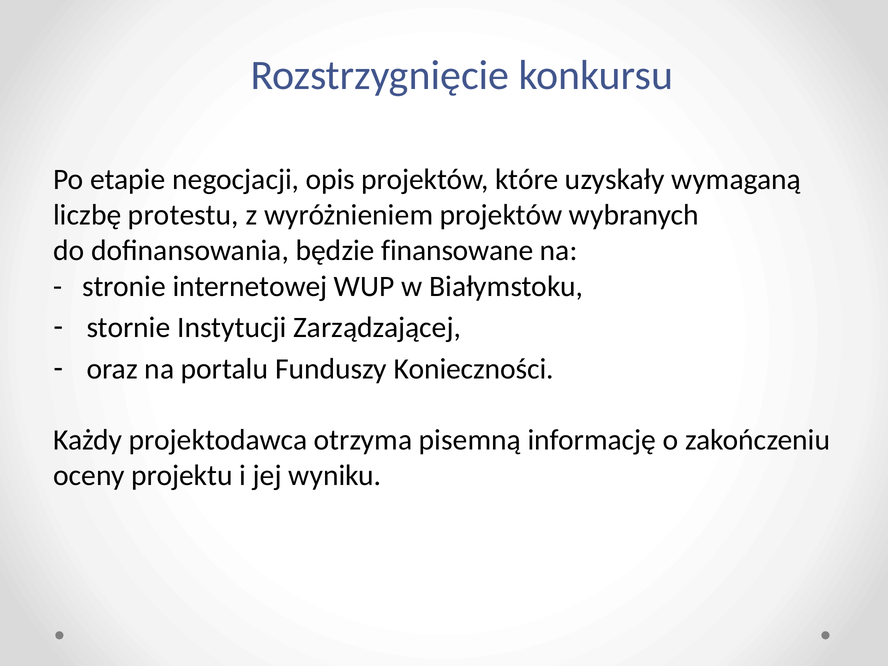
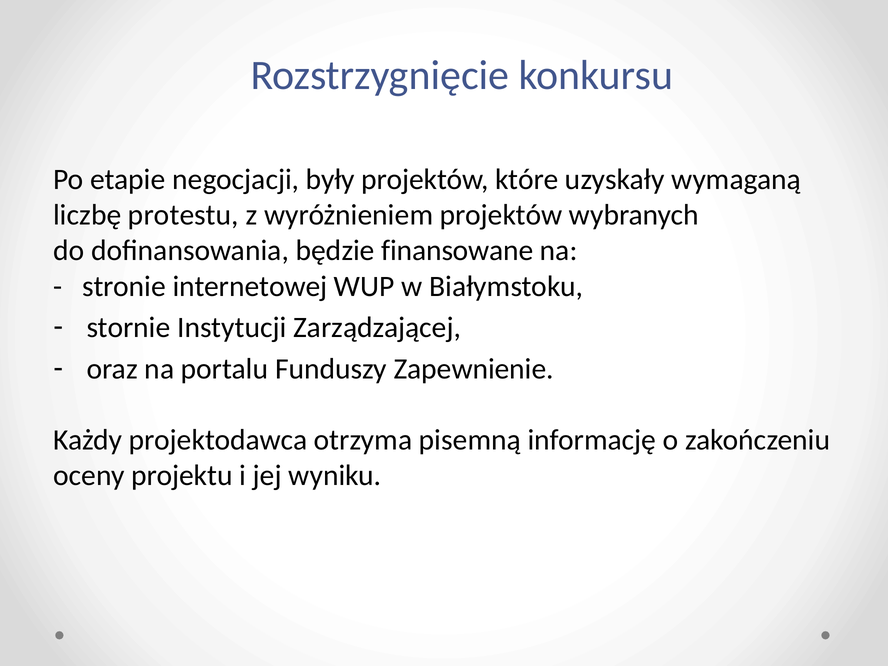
opis: opis -> były
Konieczności: Konieczności -> Zapewnienie
